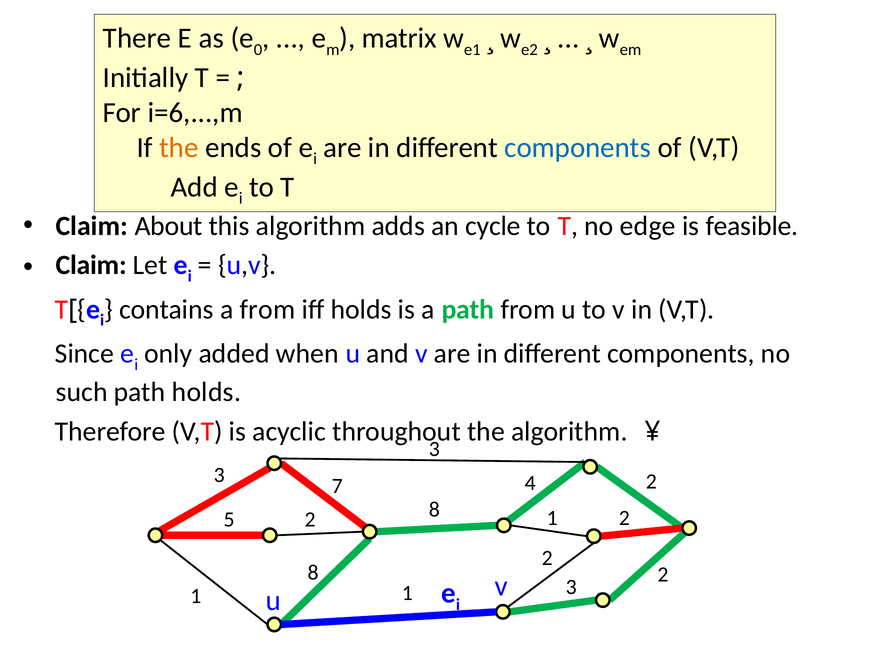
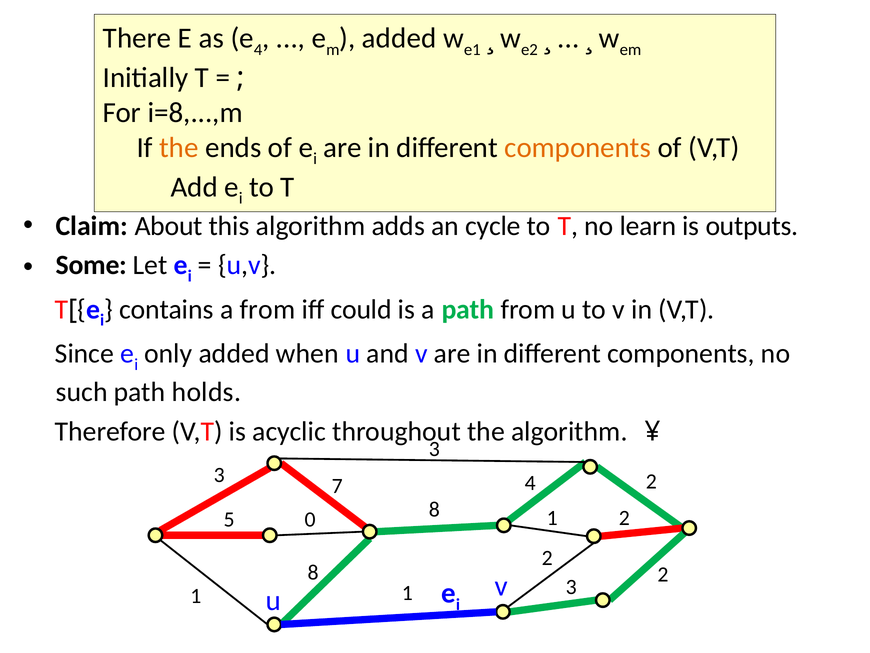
e 0: 0 -> 4
matrix at (399, 38): matrix -> added
i=6,...,m: i=6,...,m -> i=8,...,m
components at (578, 147) colour: blue -> orange
edge: edge -> learn
feasible: feasible -> outputs
Claim at (91, 265): Claim -> Some
iff holds: holds -> could
5 2: 2 -> 0
